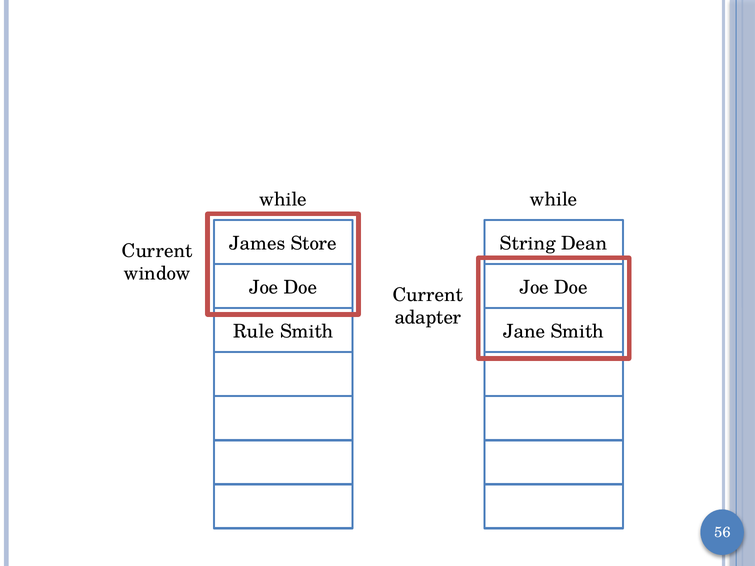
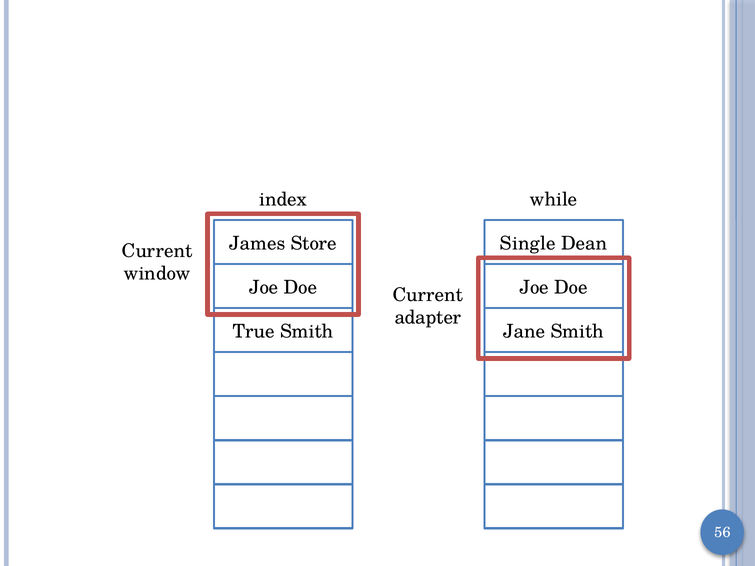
while at (283, 199): while -> index
String: String -> Single
Rule: Rule -> True
